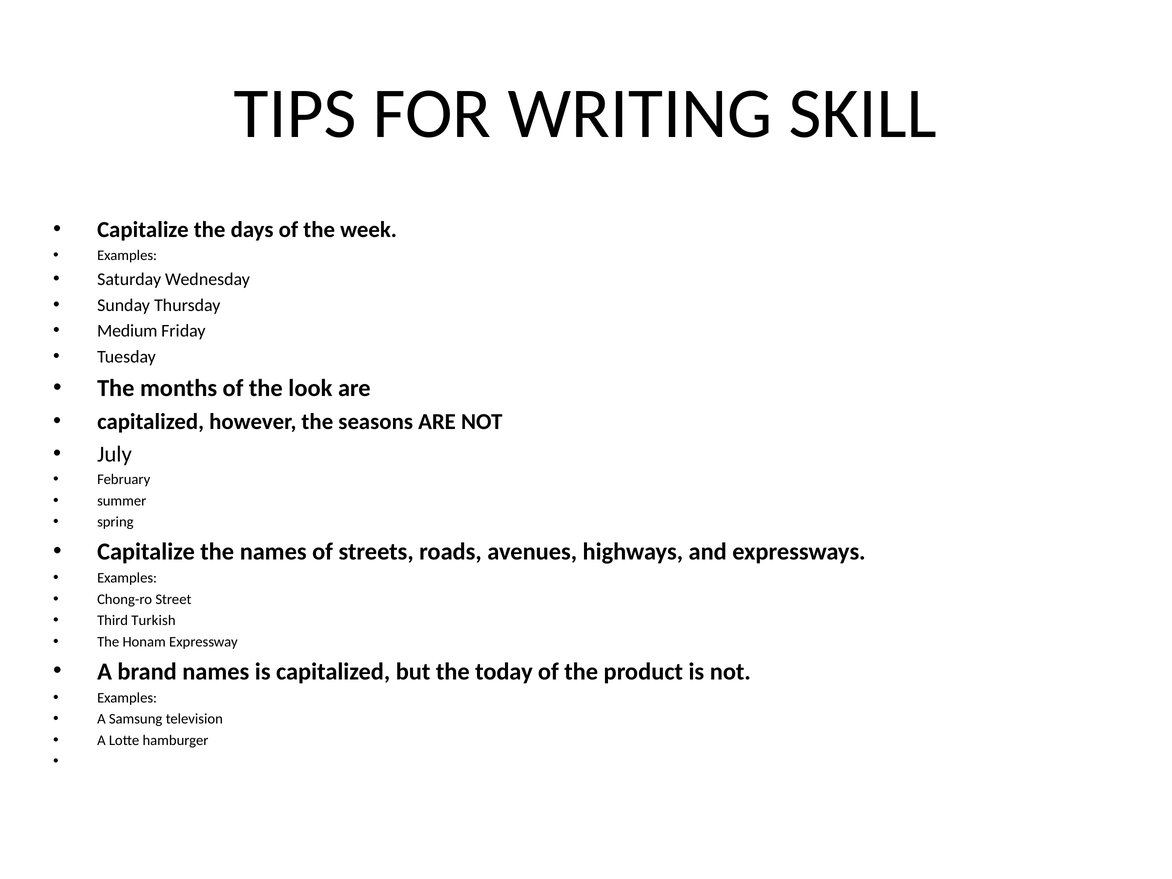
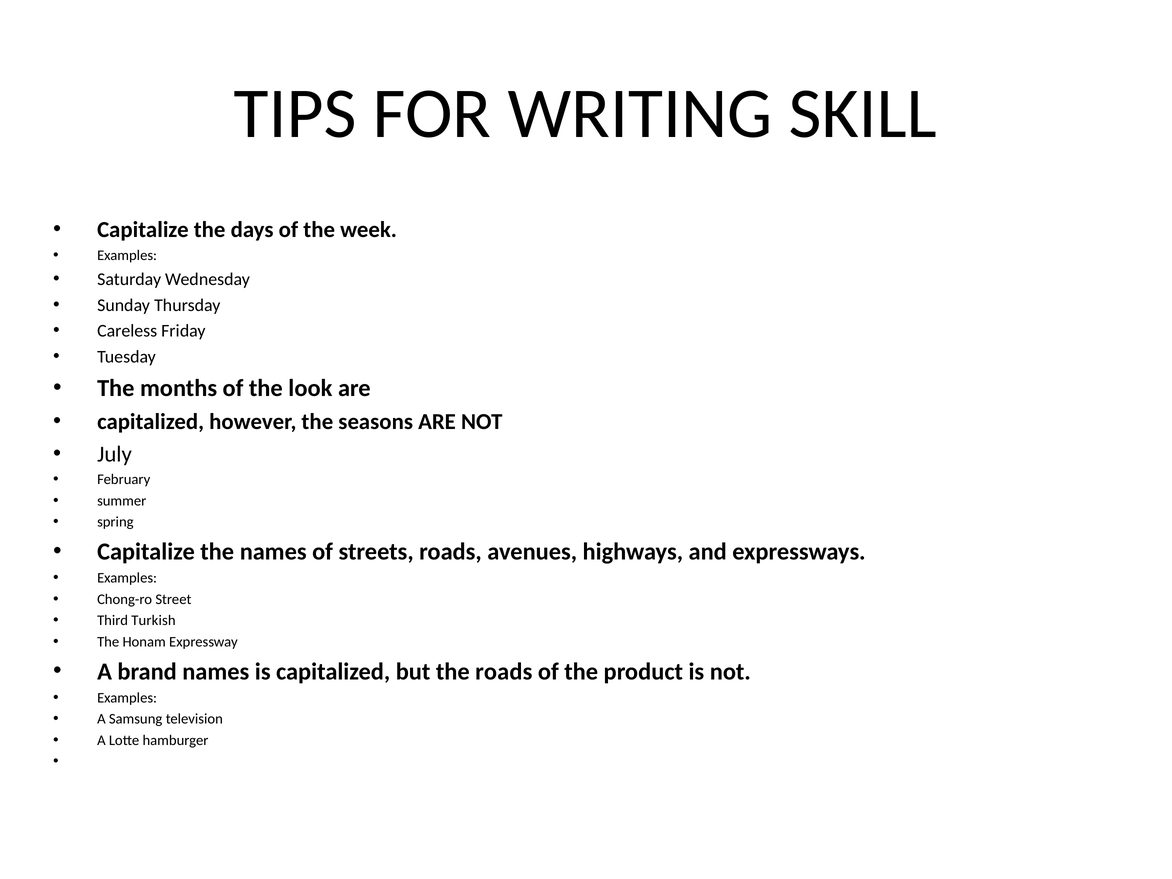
Medium: Medium -> Careless
the today: today -> roads
